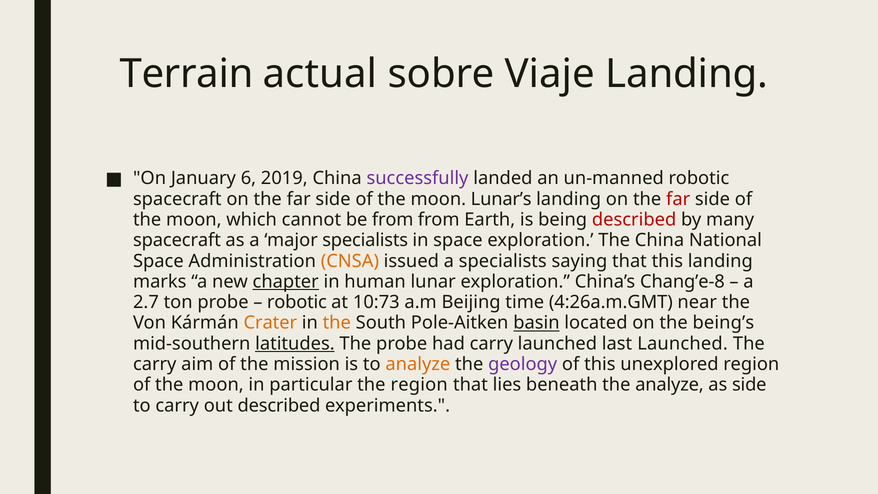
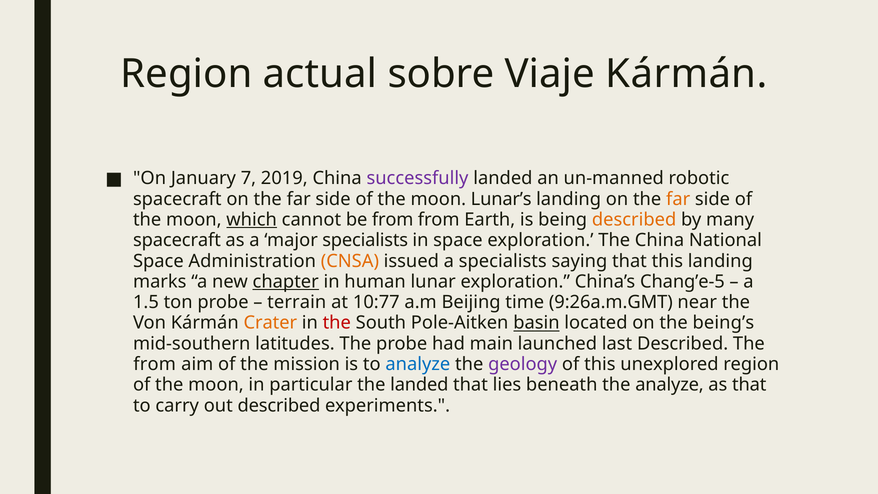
Terrain at (187, 74): Terrain -> Region
Viaje Landing: Landing -> Kármán
6: 6 -> 7
far at (678, 199) colour: red -> orange
which underline: none -> present
described at (634, 220) colour: red -> orange
Chang’e-8: Chang’e-8 -> Chang’e-5
2.7: 2.7 -> 1.5
robotic at (297, 302): robotic -> terrain
10:73: 10:73 -> 10:77
4:26a.m.GMT: 4:26a.m.GMT -> 9:26a.m.GMT
the at (337, 323) colour: orange -> red
latitudes underline: present -> none
had carry: carry -> main
last Launched: Launched -> Described
carry at (155, 364): carry -> from
analyze at (418, 364) colour: orange -> blue
the region: region -> landed
as side: side -> that
